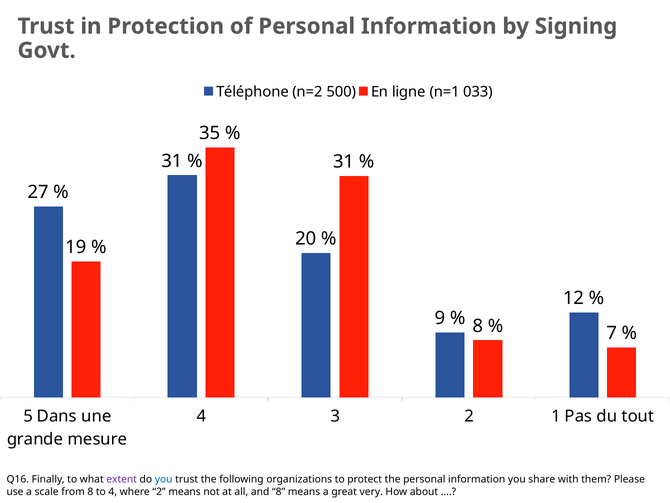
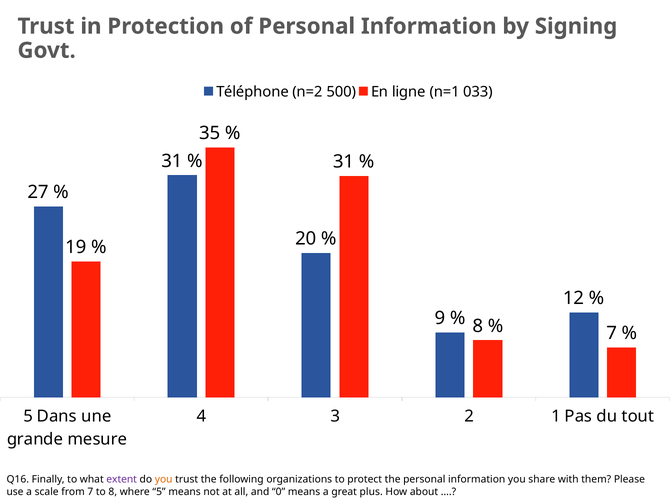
you at (164, 479) colour: blue -> orange
from 8: 8 -> 7
to 4: 4 -> 8
where 2: 2 -> 5
and 8: 8 -> 0
very: very -> plus
